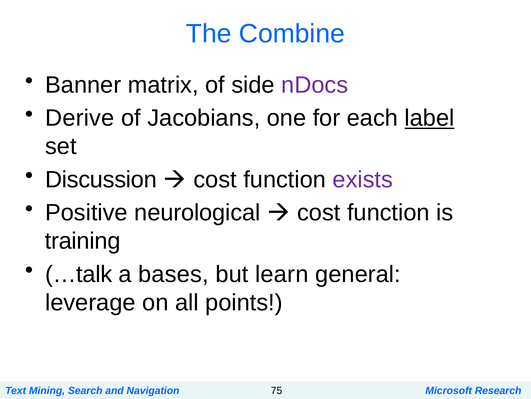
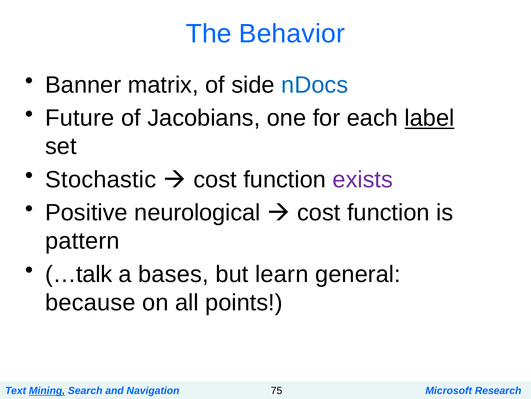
Combine: Combine -> Behavior
nDocs colour: purple -> blue
Derive: Derive -> Future
Discussion: Discussion -> Stochastic
training: training -> pattern
leverage: leverage -> because
Mining underline: none -> present
